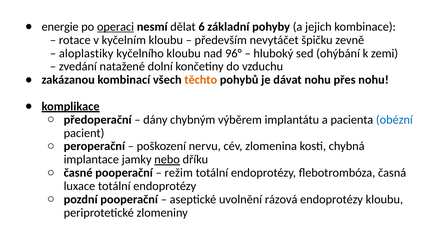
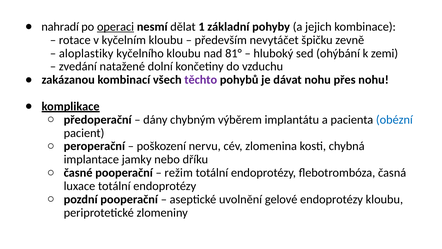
energie: energie -> nahradí
6: 6 -> 1
96°: 96° -> 81°
těchto colour: orange -> purple
nebo underline: present -> none
rázová: rázová -> gelové
